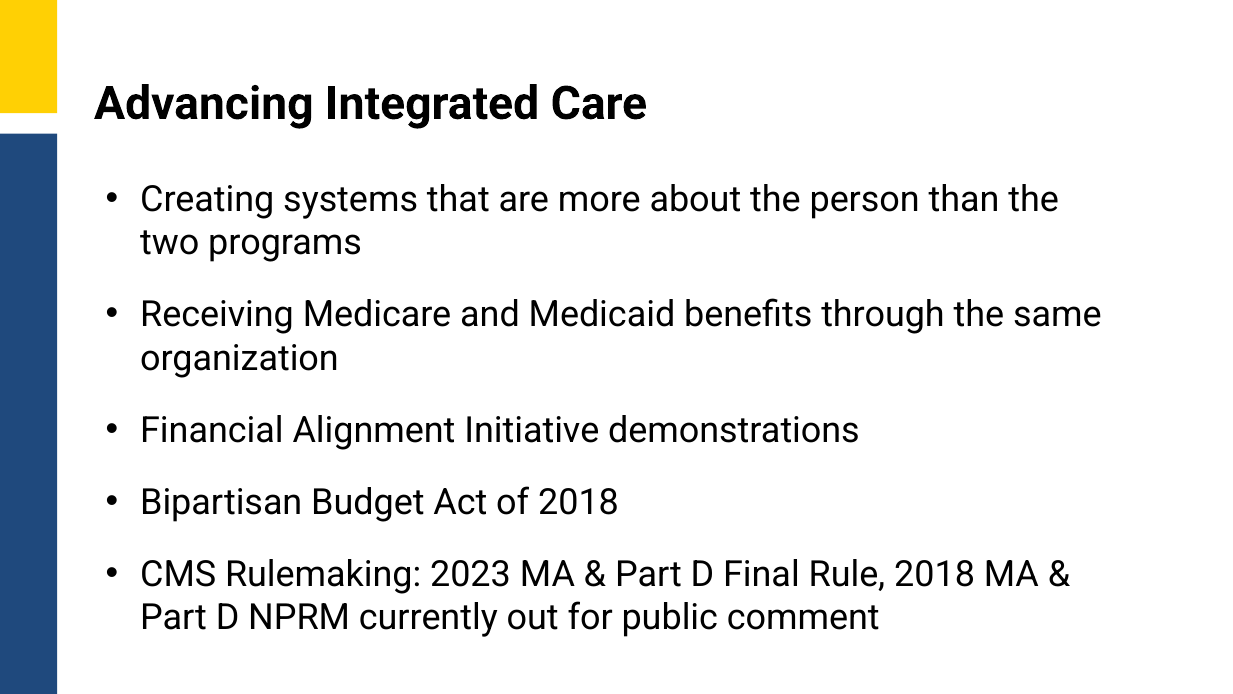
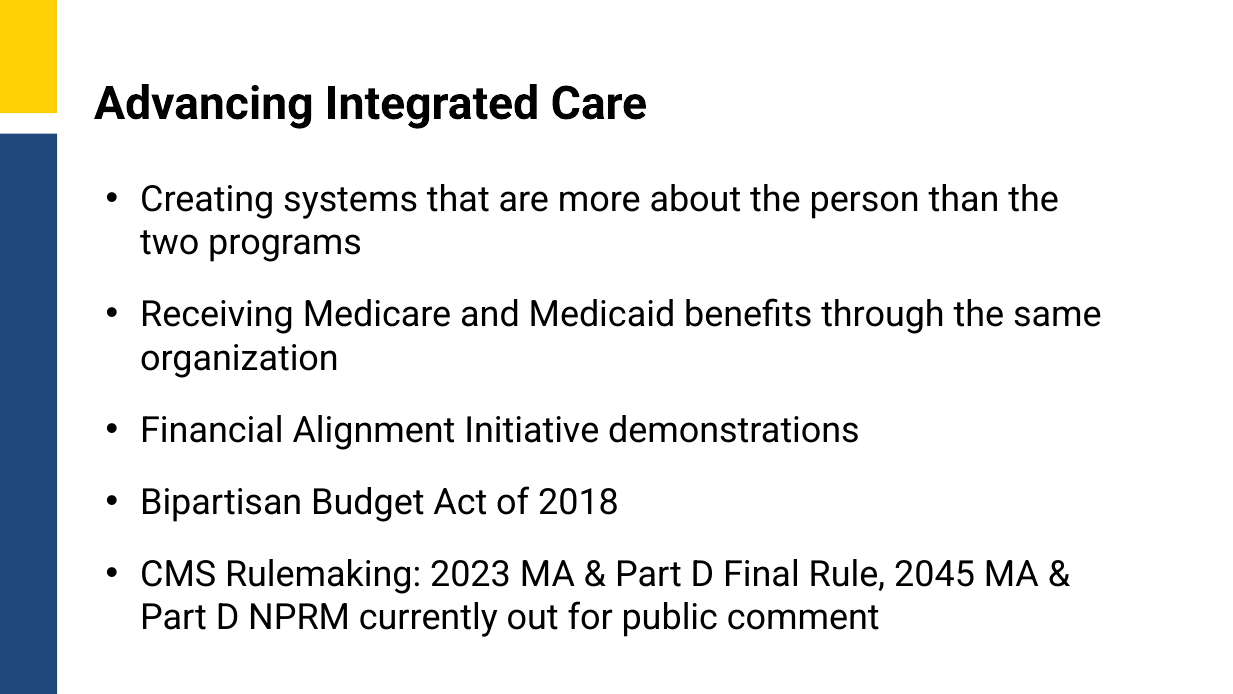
Rule 2018: 2018 -> 2045
